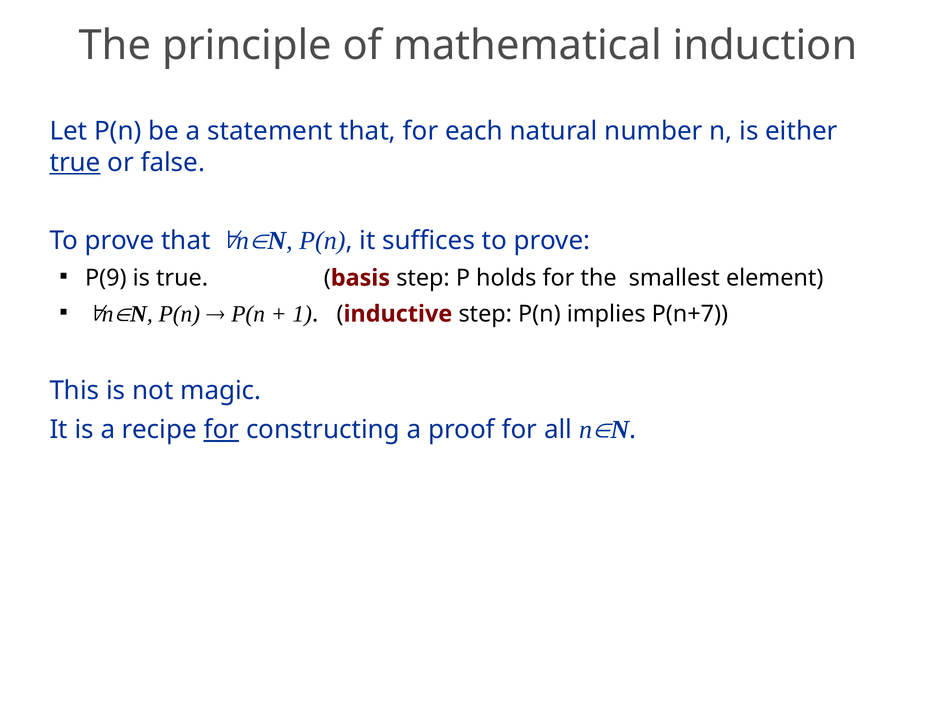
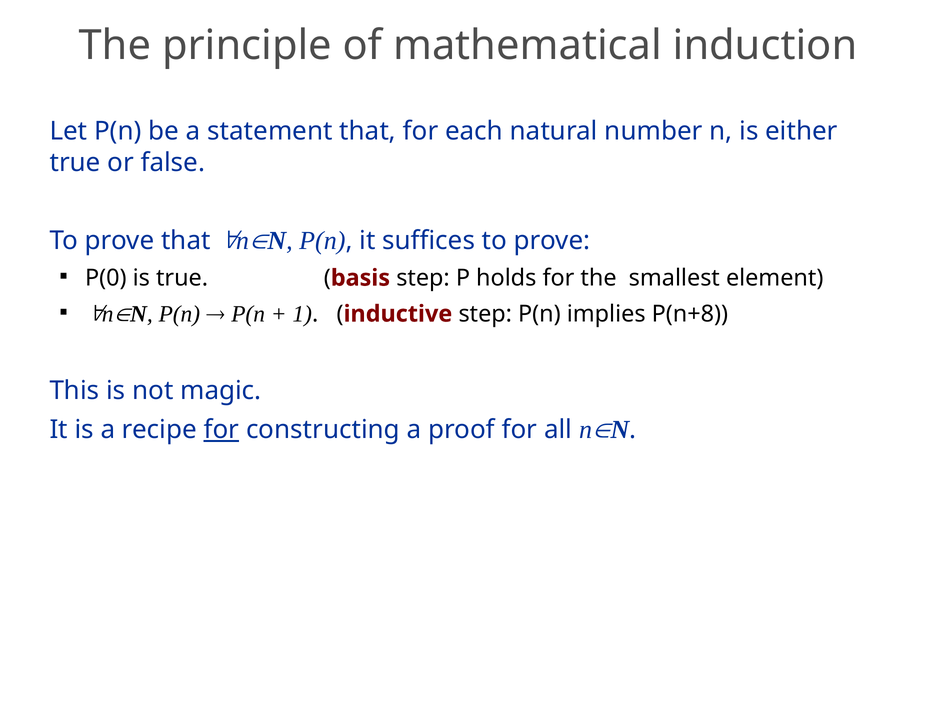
true at (75, 162) underline: present -> none
P(9: P(9 -> P(0
P(n+7: P(n+7 -> P(n+8
